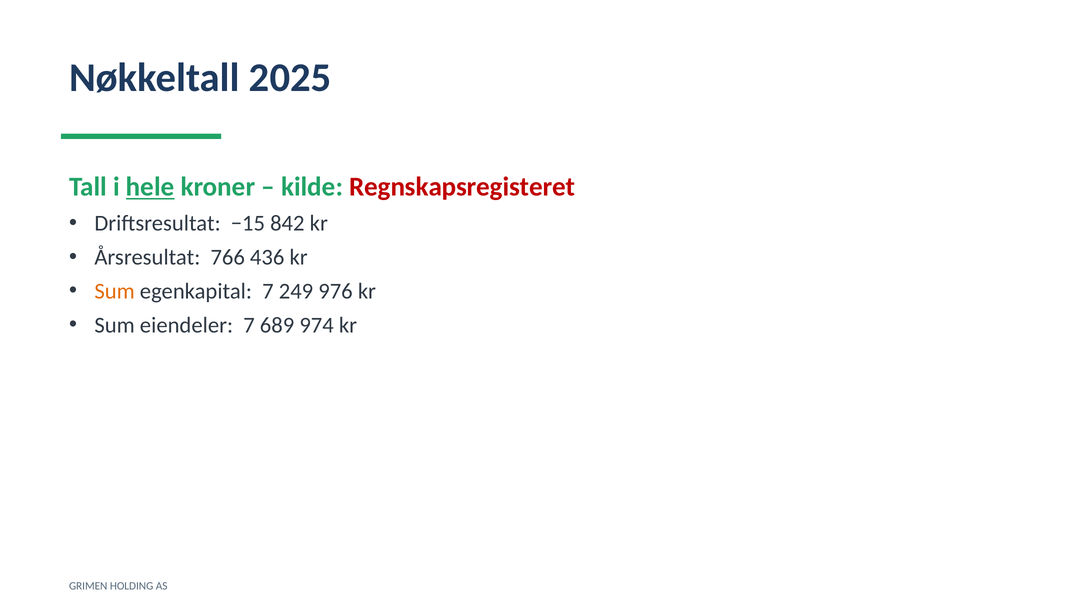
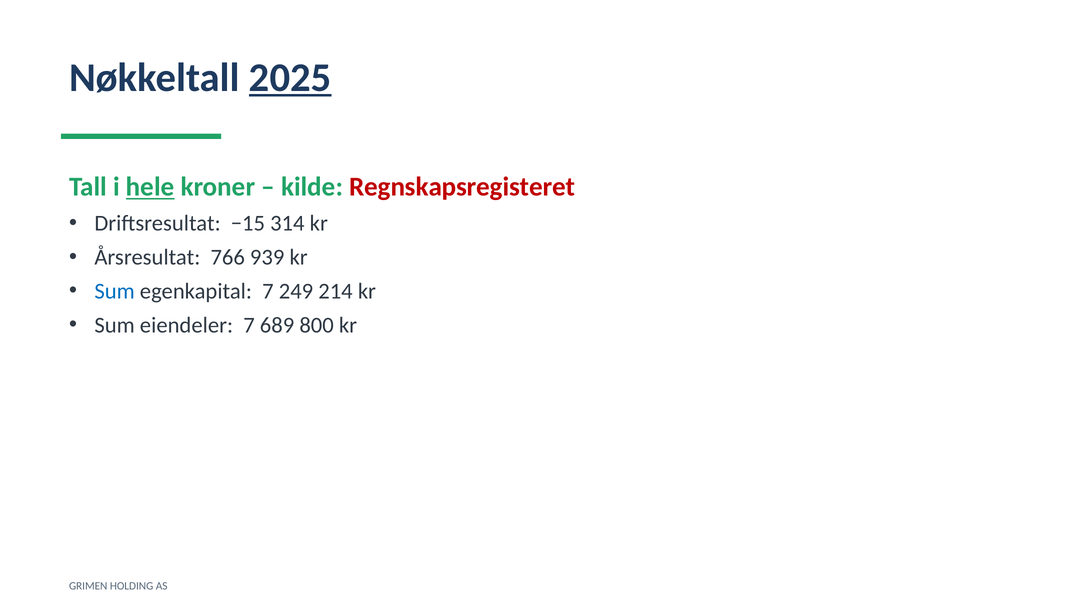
2025 underline: none -> present
842: 842 -> 314
436: 436 -> 939
Sum at (115, 291) colour: orange -> blue
976: 976 -> 214
974: 974 -> 800
